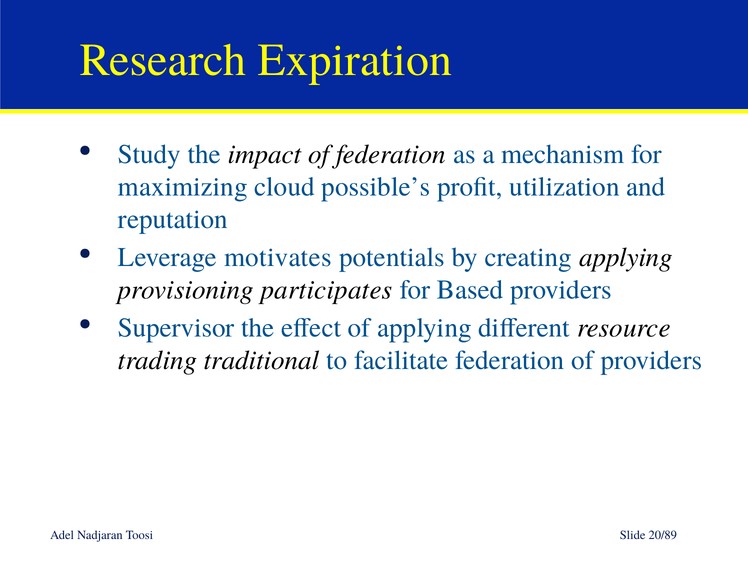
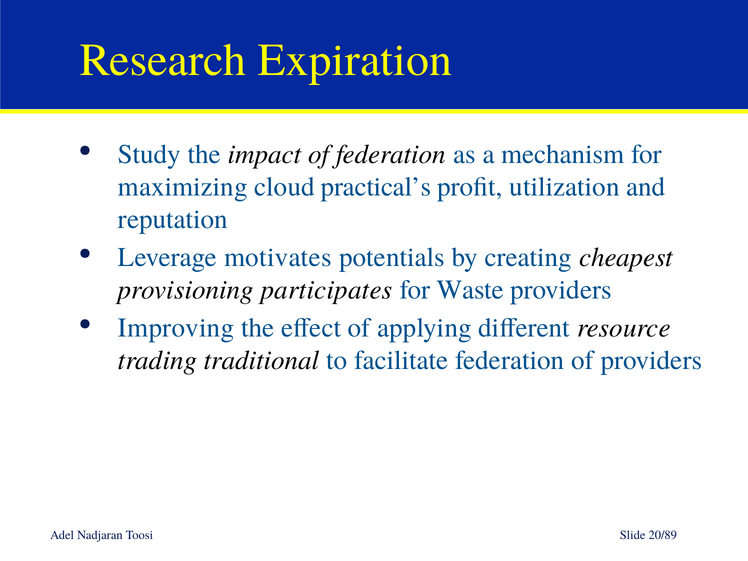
possible’s: possible’s -> practical’s
creating applying: applying -> cheapest
Based: Based -> Waste
Supervisor: Supervisor -> Improving
